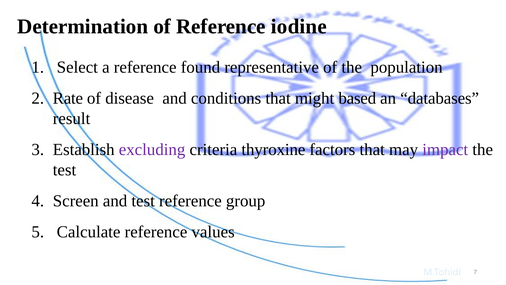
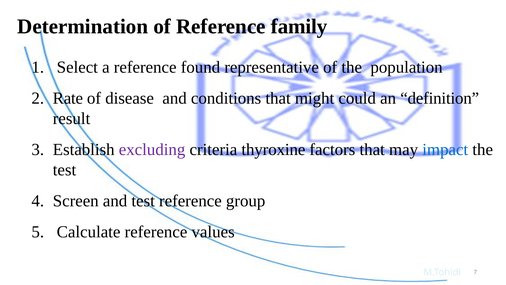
iodine: iodine -> family
based: based -> could
databases: databases -> definition
impact colour: purple -> blue
